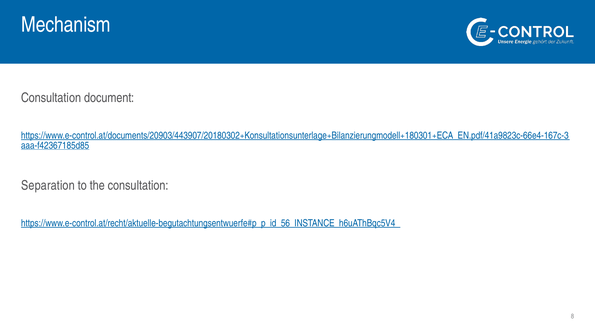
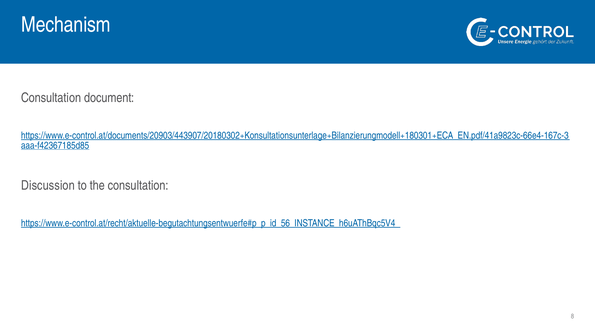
Separation: Separation -> Discussion
